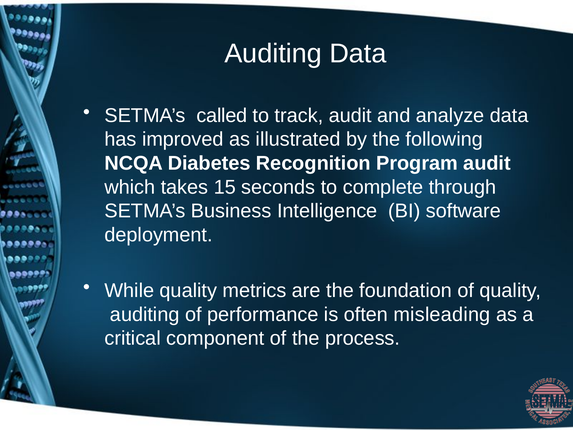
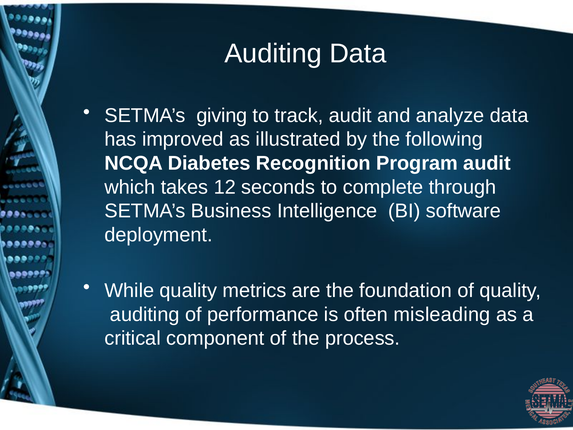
called: called -> giving
15: 15 -> 12
